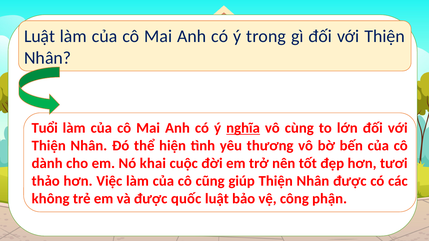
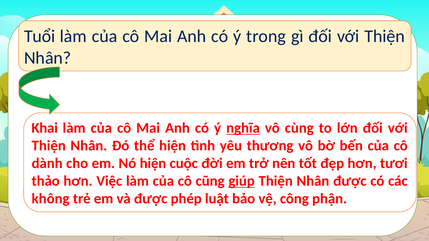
Luật at (40, 36): Luật -> Tuổi
Tuổi: Tuổi -> Khai
Nó khai: khai -> hiện
giúp underline: none -> present
quốc: quốc -> phép
